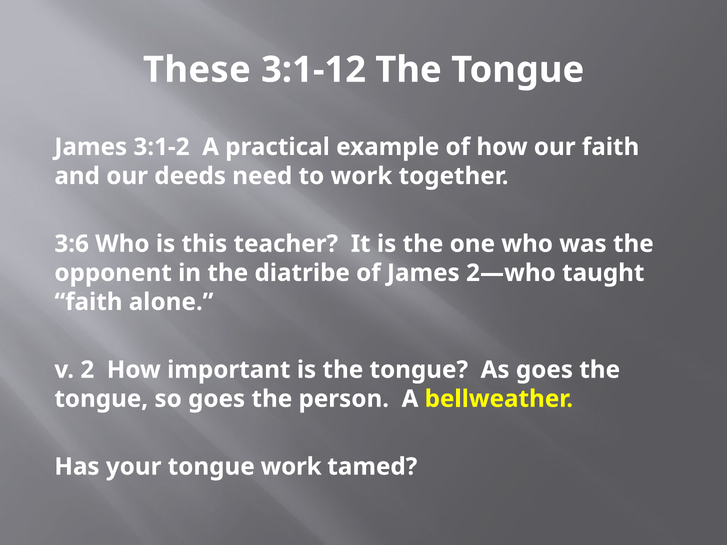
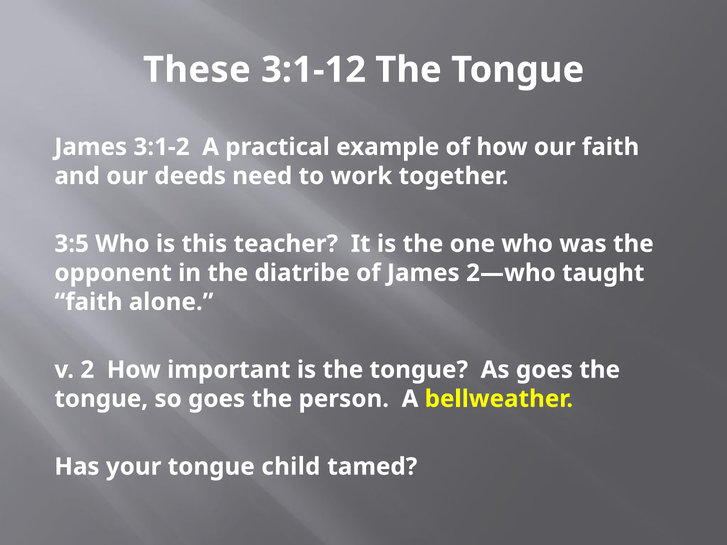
3:6: 3:6 -> 3:5
tongue work: work -> child
